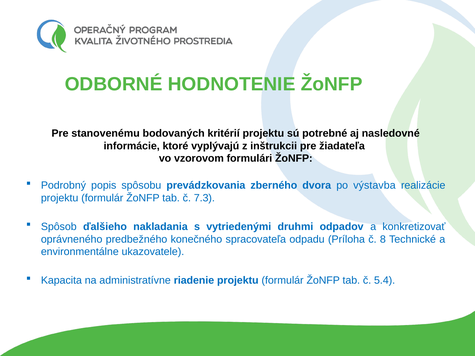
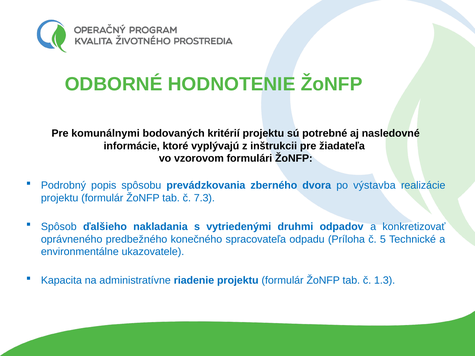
stanovenému: stanovenému -> komunálnymi
8: 8 -> 5
5.4: 5.4 -> 1.3
